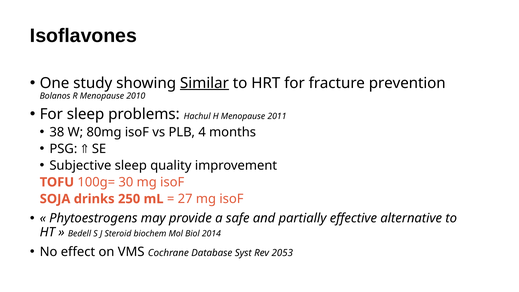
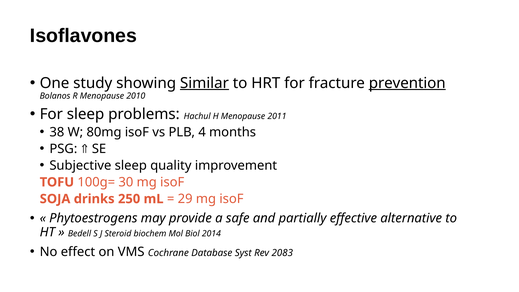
prevention underline: none -> present
27: 27 -> 29
2053: 2053 -> 2083
